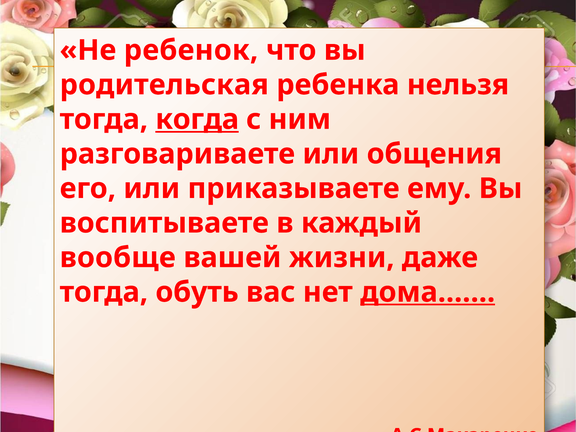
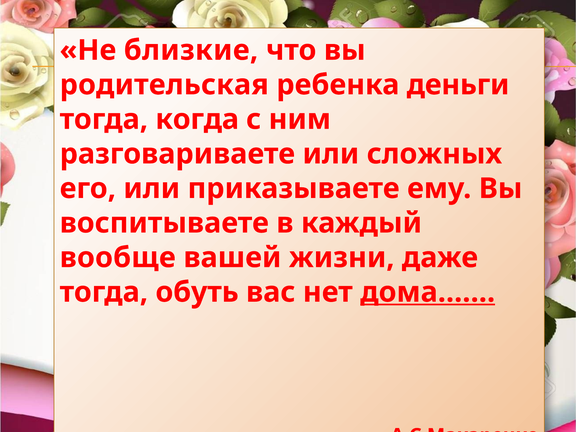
ребенок: ребенок -> близкие
нельзя: нельзя -> деньги
когда underline: present -> none
общения: общения -> сложных
